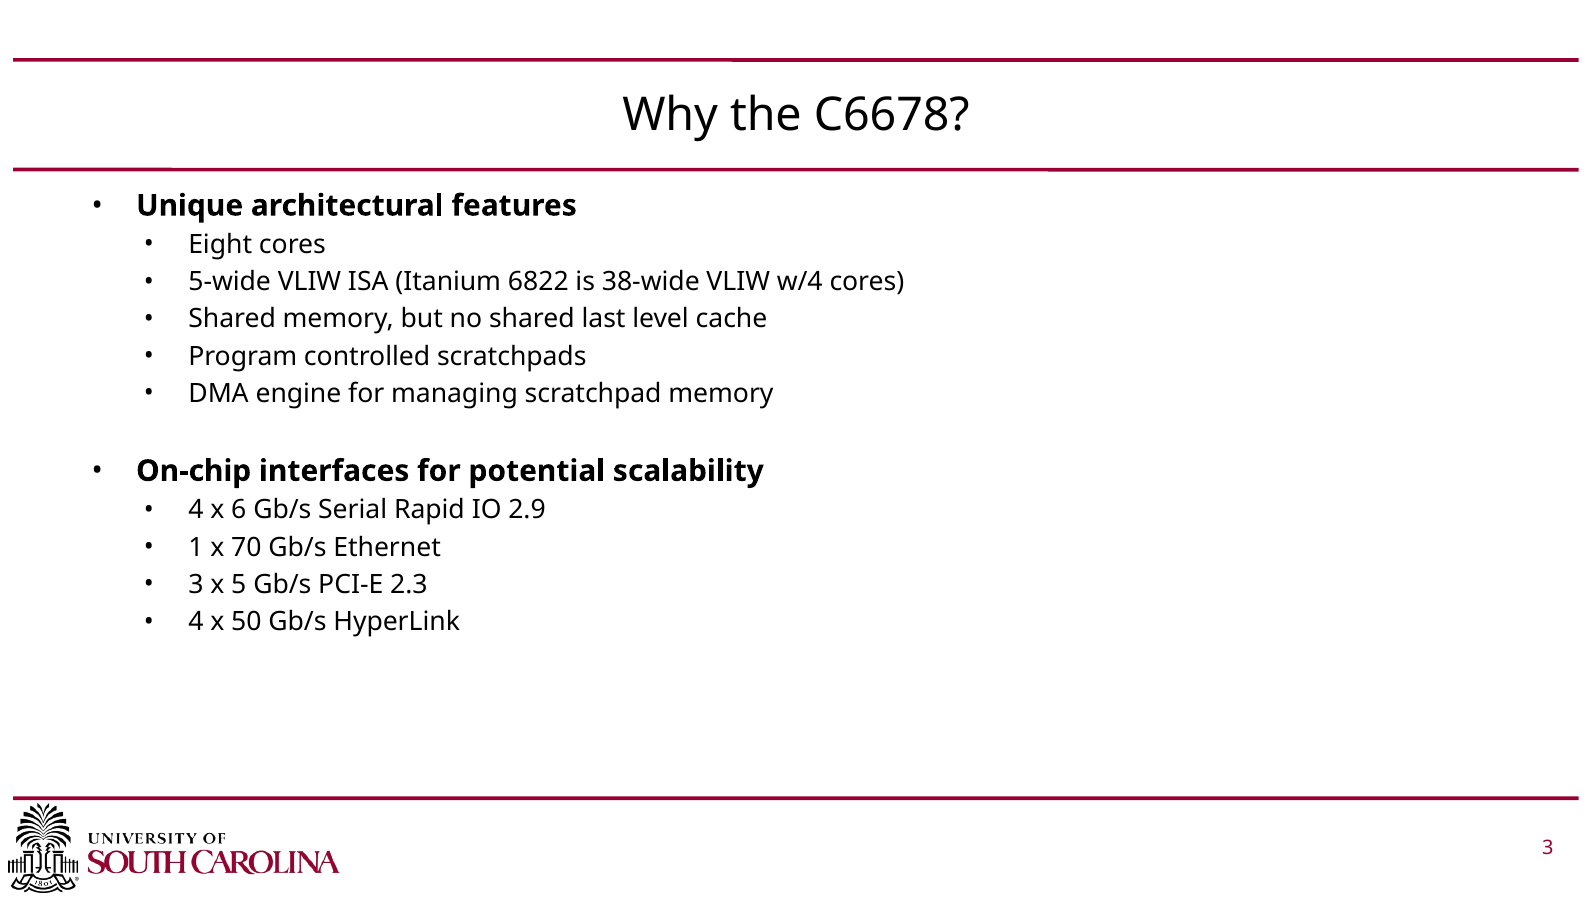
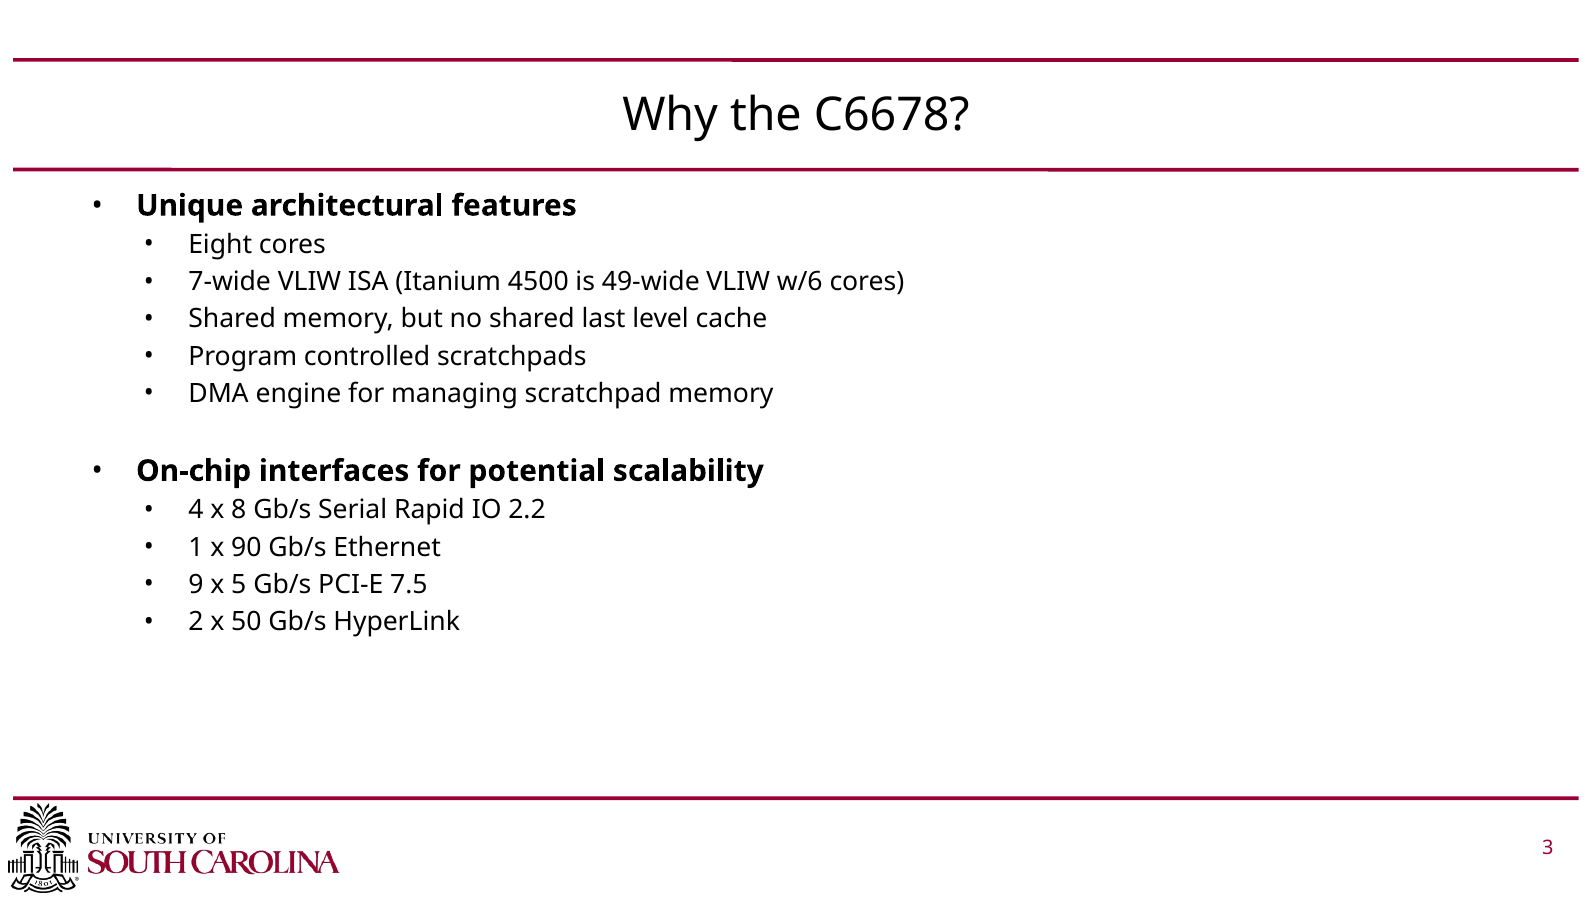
5-wide: 5-wide -> 7-wide
6822: 6822 -> 4500
38-wide: 38-wide -> 49-wide
w/4: w/4 -> w/6
6: 6 -> 8
2.9: 2.9 -> 2.2
70: 70 -> 90
3 at (196, 584): 3 -> 9
2.3: 2.3 -> 7.5
4 at (196, 622): 4 -> 2
